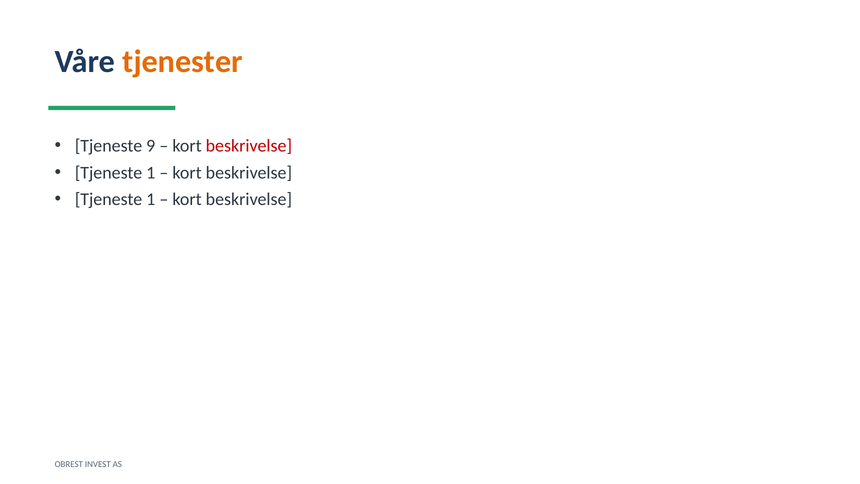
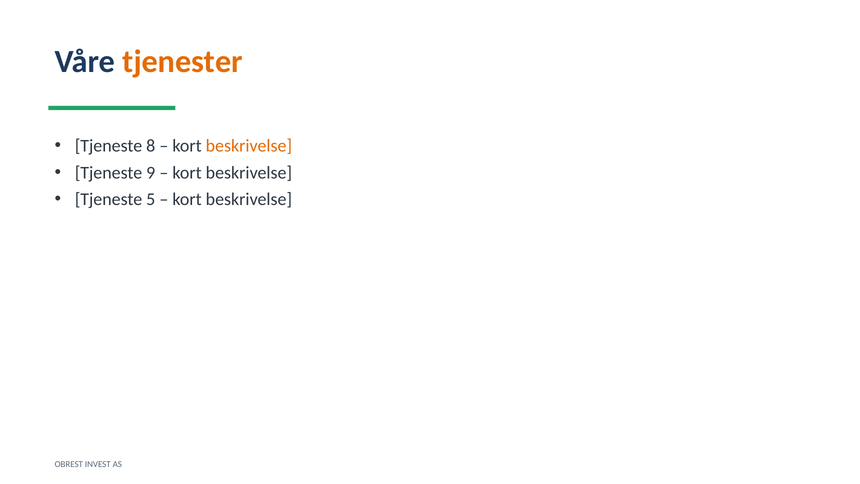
9: 9 -> 8
beskrivelse at (249, 146) colour: red -> orange
1 at (151, 173): 1 -> 9
1 at (151, 199): 1 -> 5
